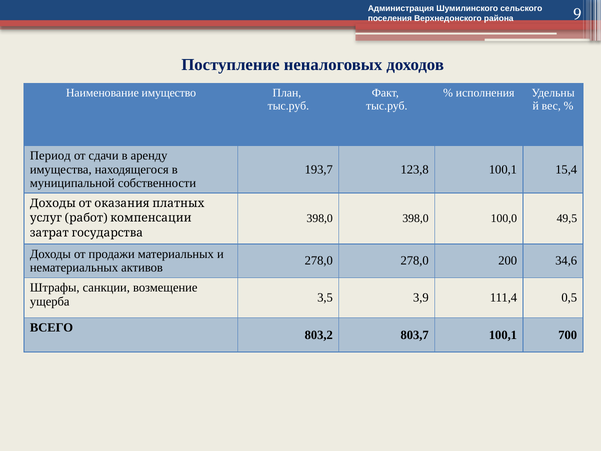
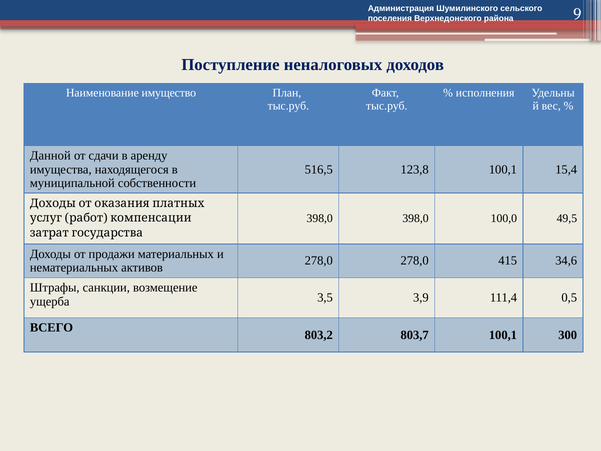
Период: Период -> Данной
193,7: 193,7 -> 516,5
200: 200 -> 415
700: 700 -> 300
